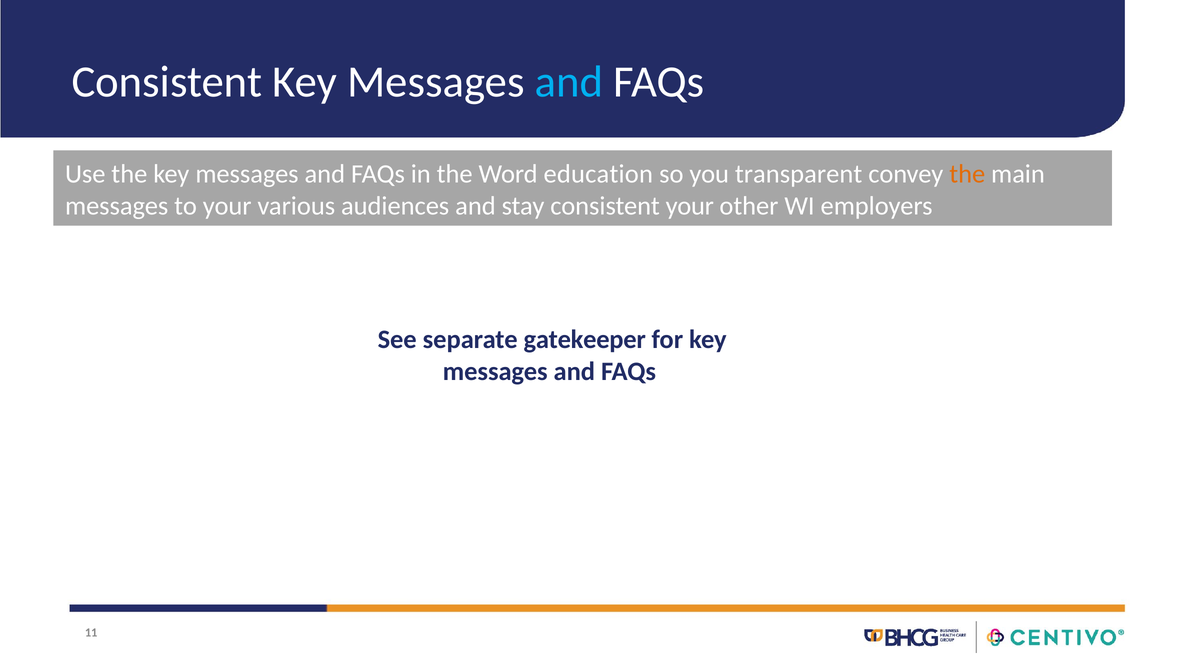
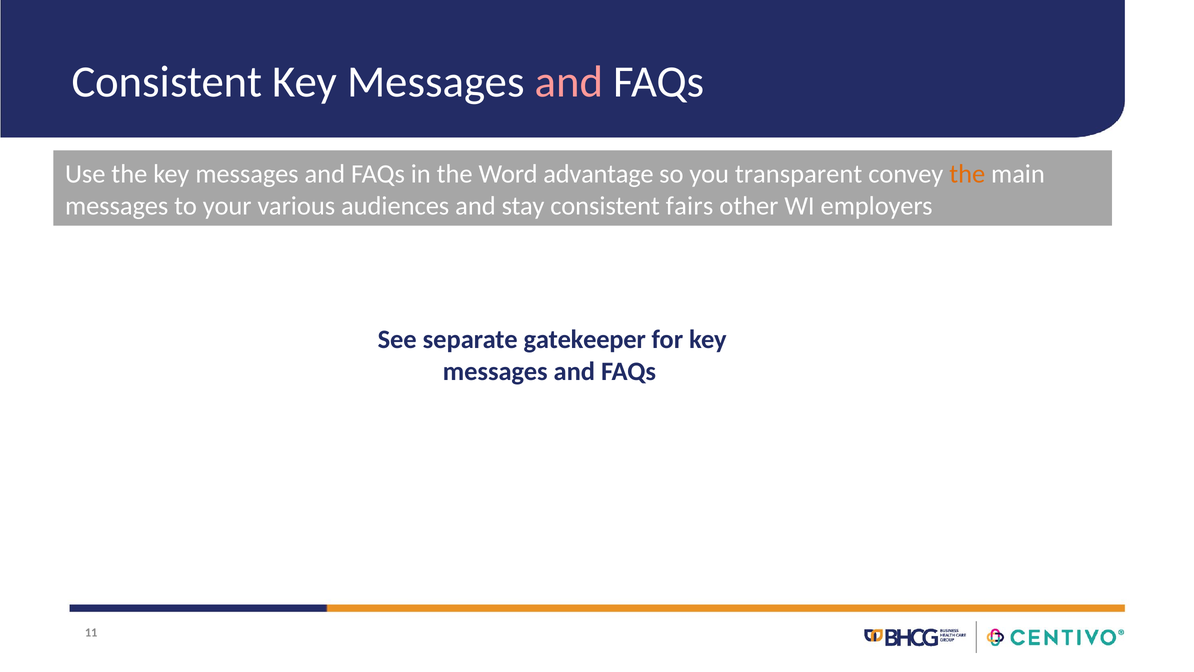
and at (569, 82) colour: light blue -> pink
education: education -> advantage
consistent your: your -> fairs
